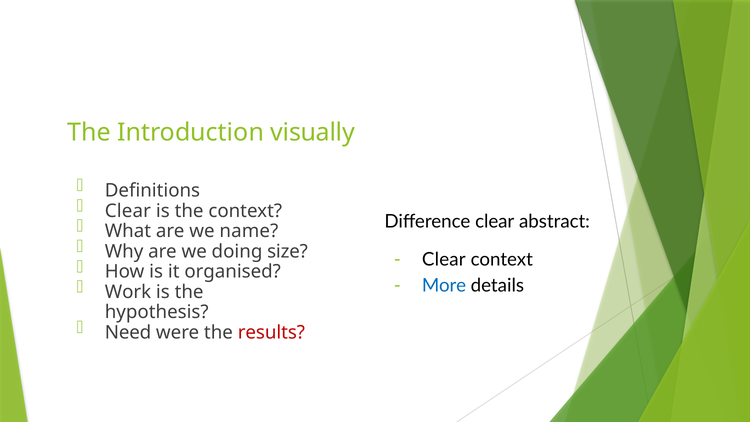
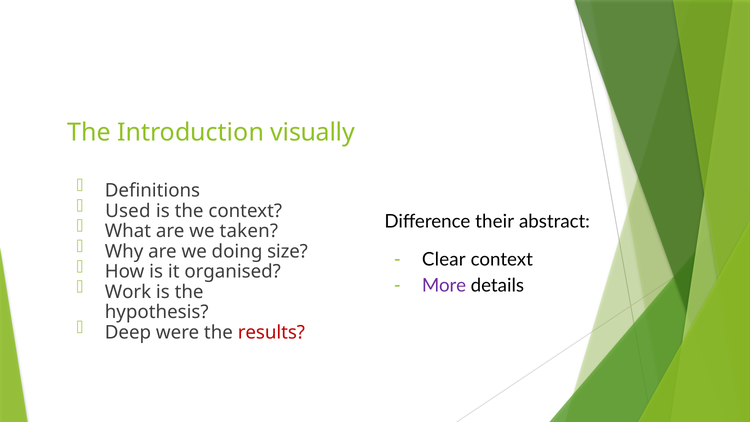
Clear at (128, 211): Clear -> Used
Difference clear: clear -> their
name: name -> taken
More colour: blue -> purple
Need: Need -> Deep
